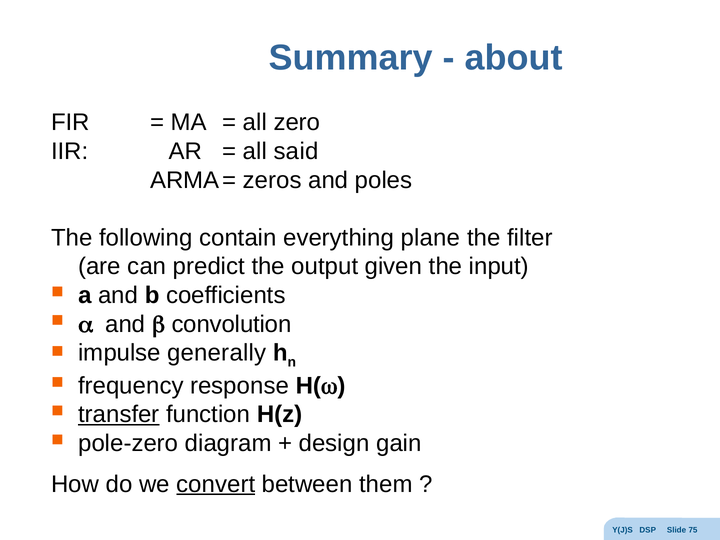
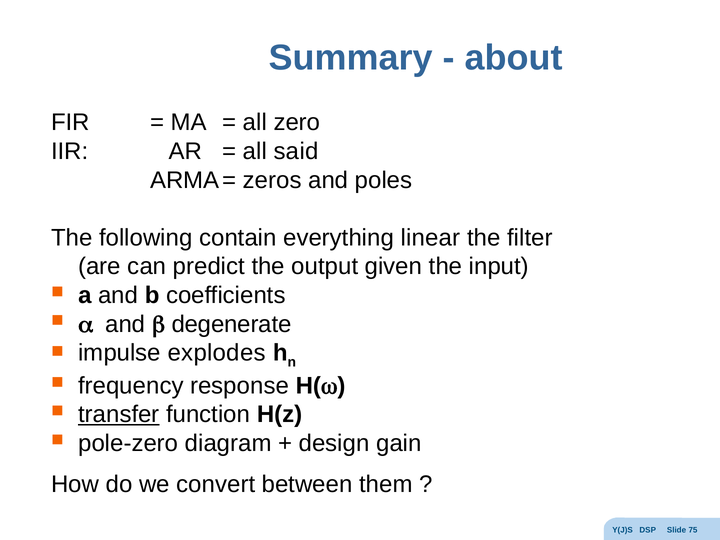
plane: plane -> linear
convolution: convolution -> degenerate
generally: generally -> explodes
convert underline: present -> none
